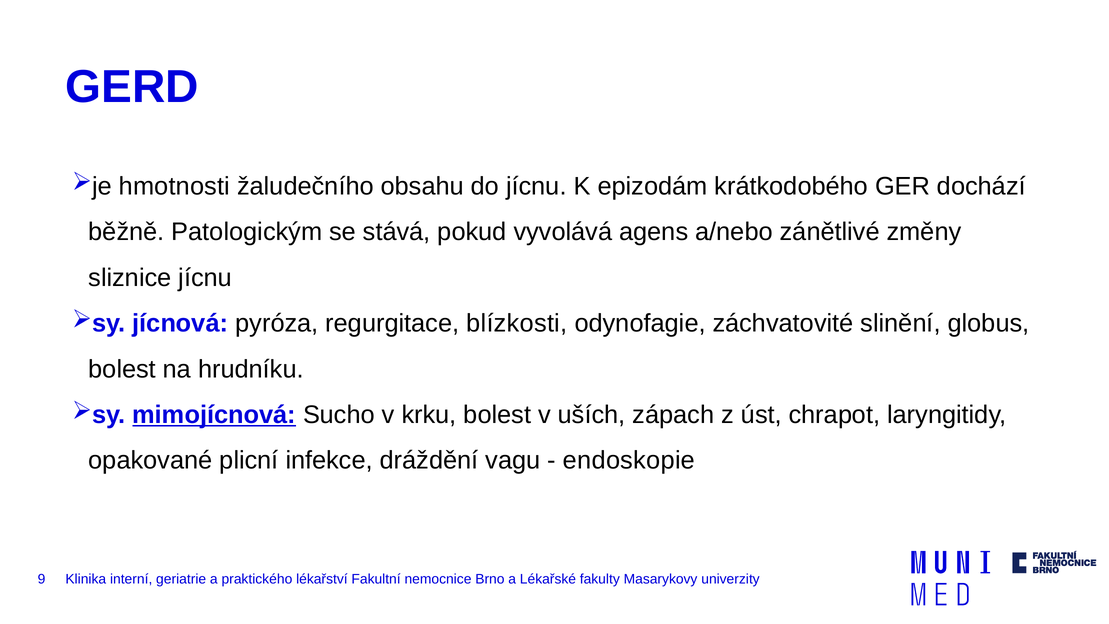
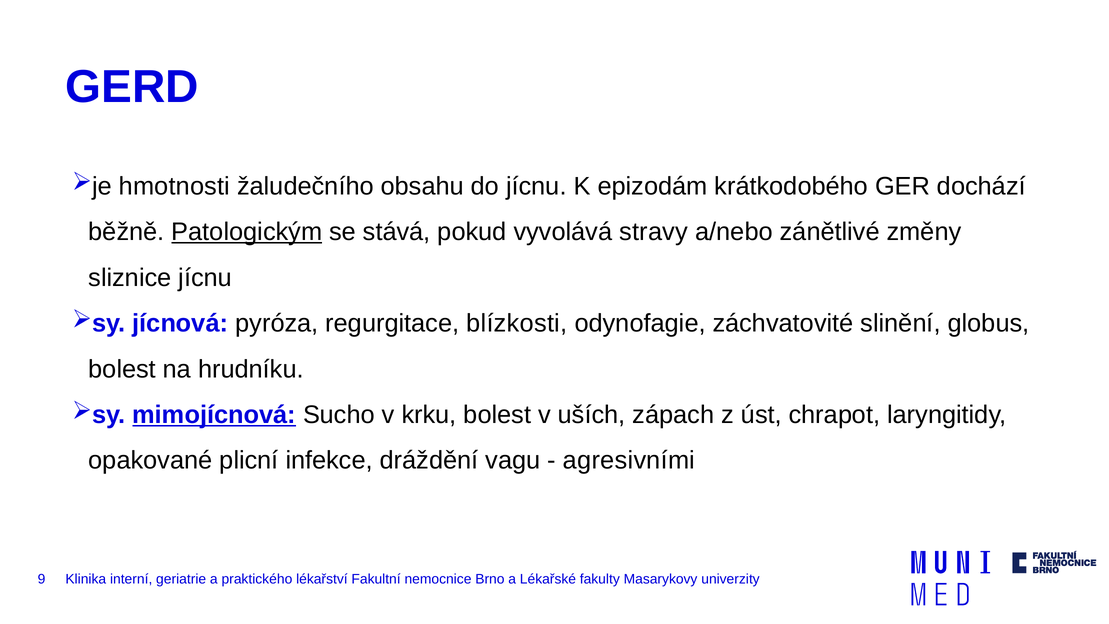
Patologickým underline: none -> present
agens: agens -> stravy
endoskopie: endoskopie -> agresivními
